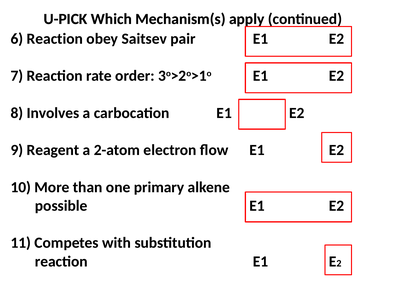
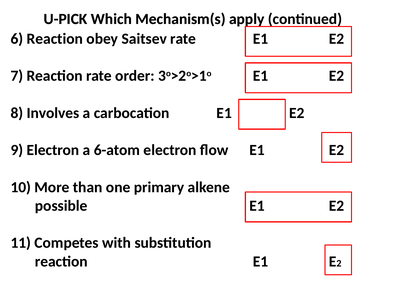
Saitsev pair: pair -> rate
9 Reagent: Reagent -> Electron
2-atom: 2-atom -> 6-atom
